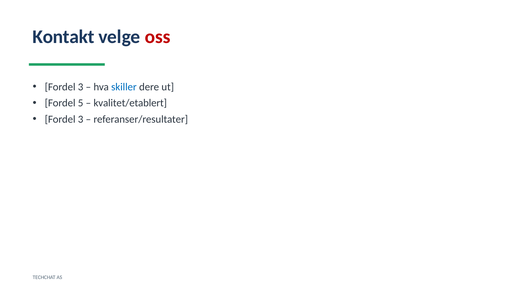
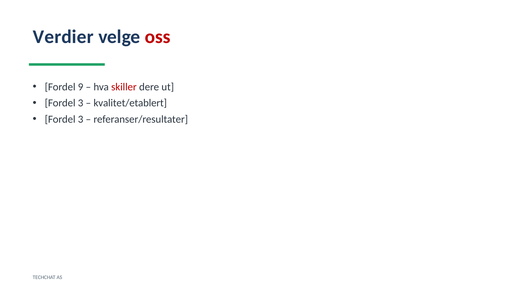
Kontakt: Kontakt -> Verdier
3 at (81, 87): 3 -> 9
skiller colour: blue -> red
5 at (81, 103): 5 -> 3
